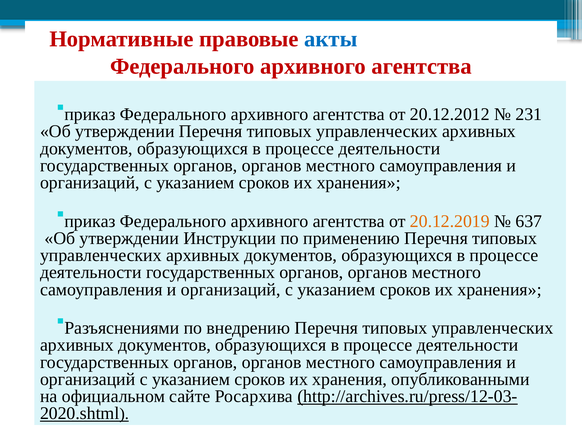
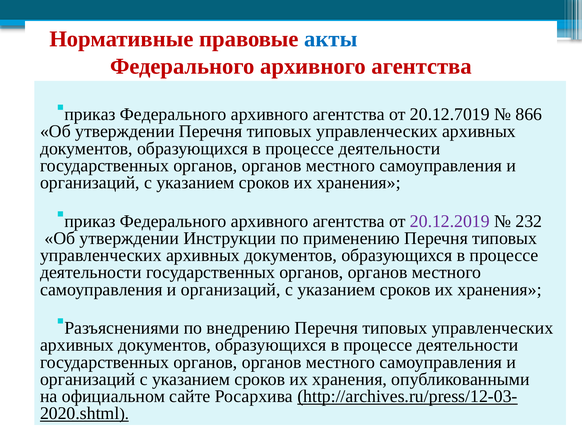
20.12.2012: 20.12.2012 -> 20.12.7019
231: 231 -> 866
20.12.2019 colour: orange -> purple
637: 637 -> 232
